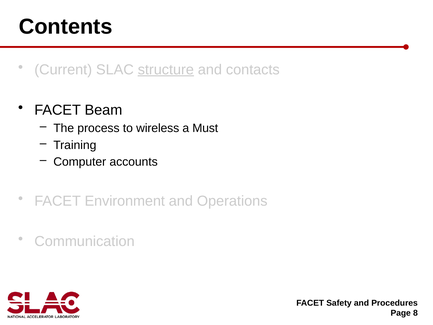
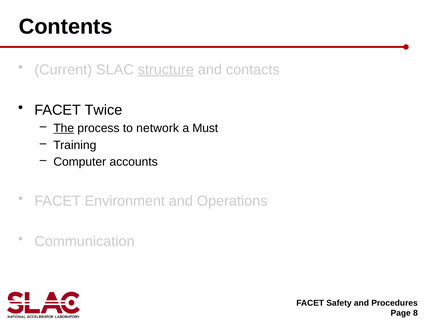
Beam: Beam -> Twice
The underline: none -> present
wireless: wireless -> network
